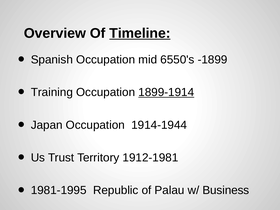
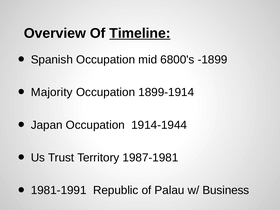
6550's: 6550's -> 6800's
Training: Training -> Majority
1899-1914 underline: present -> none
1912-1981: 1912-1981 -> 1987-1981
1981-1995: 1981-1995 -> 1981-1991
